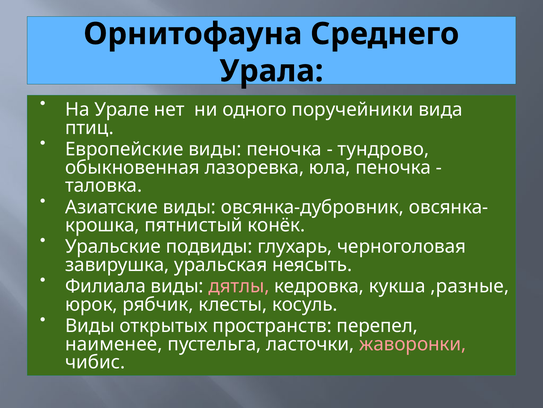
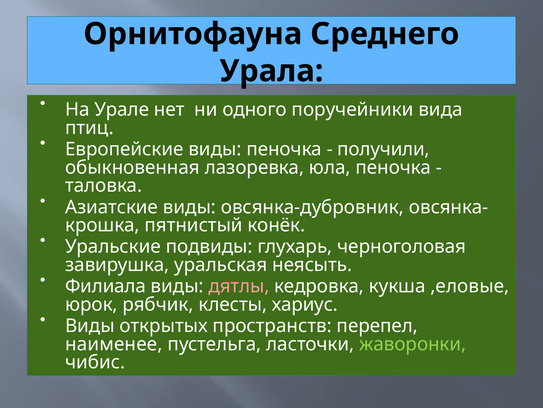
тундрово: тундрово -> получили
,разные: ,разные -> ,еловые
косуль: косуль -> хариус
жаворонки colour: pink -> light green
